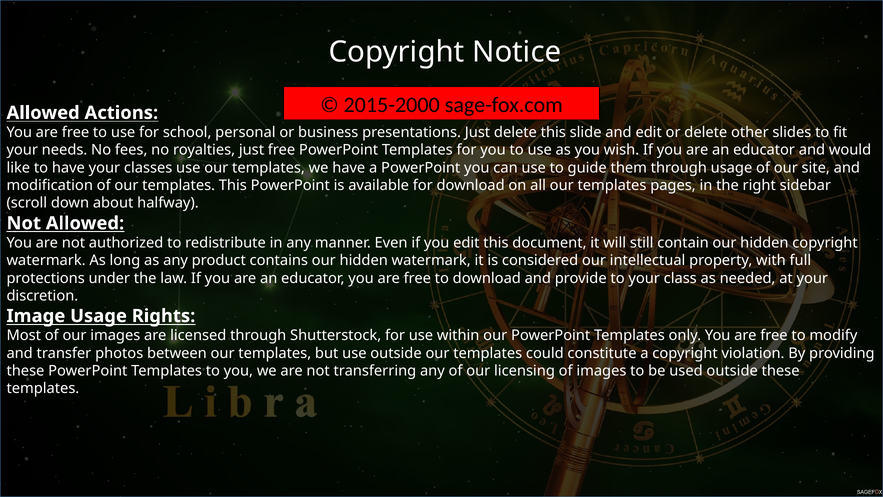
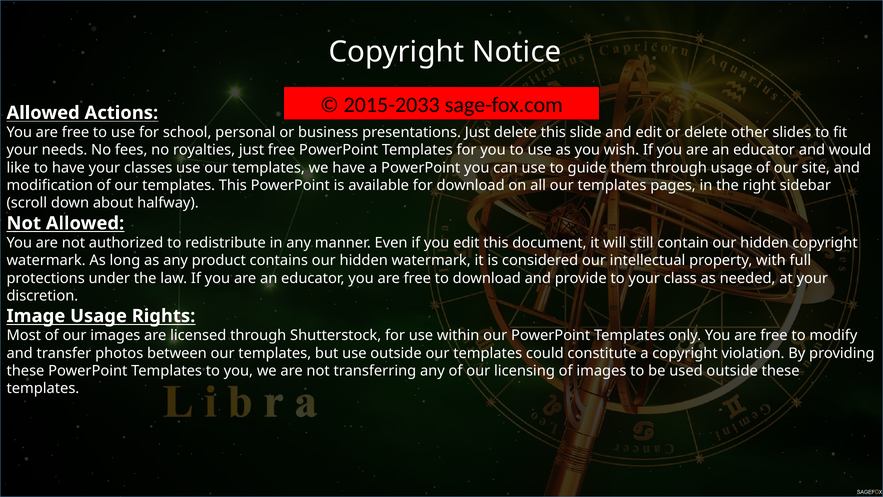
2015-2000: 2015-2000 -> 2015-2033
